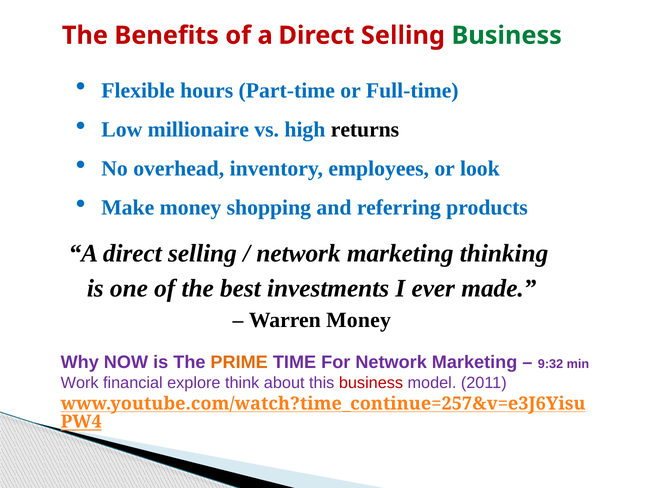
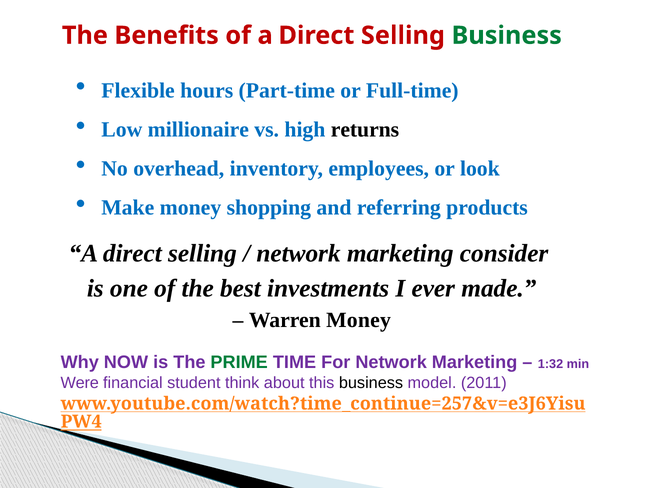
thinking: thinking -> consider
PRIME colour: orange -> green
9:32: 9:32 -> 1:32
Work: Work -> Were
explore: explore -> student
business at (371, 383) colour: red -> black
